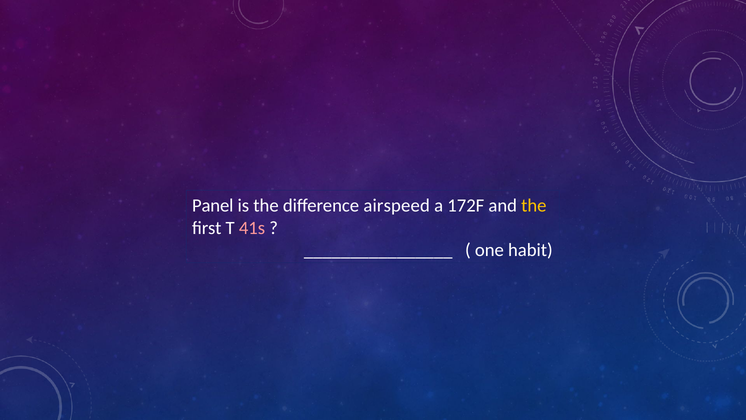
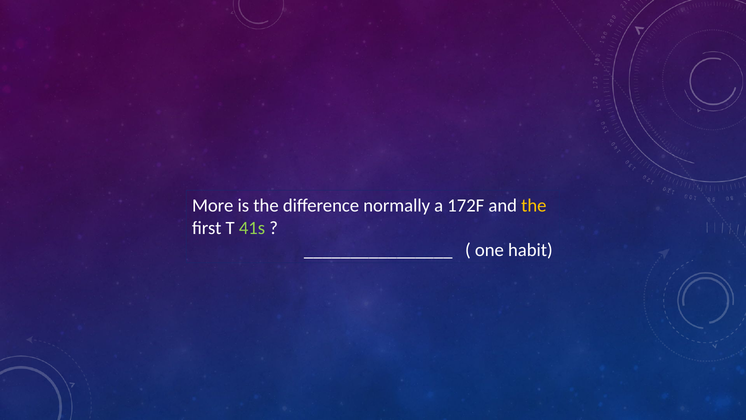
Panel: Panel -> More
airspeed: airspeed -> normally
41s colour: pink -> light green
